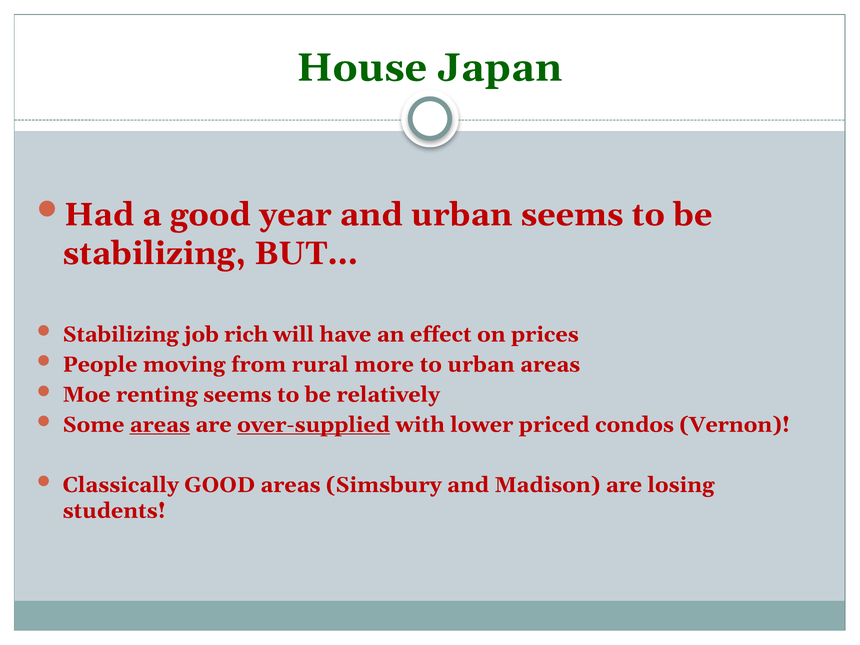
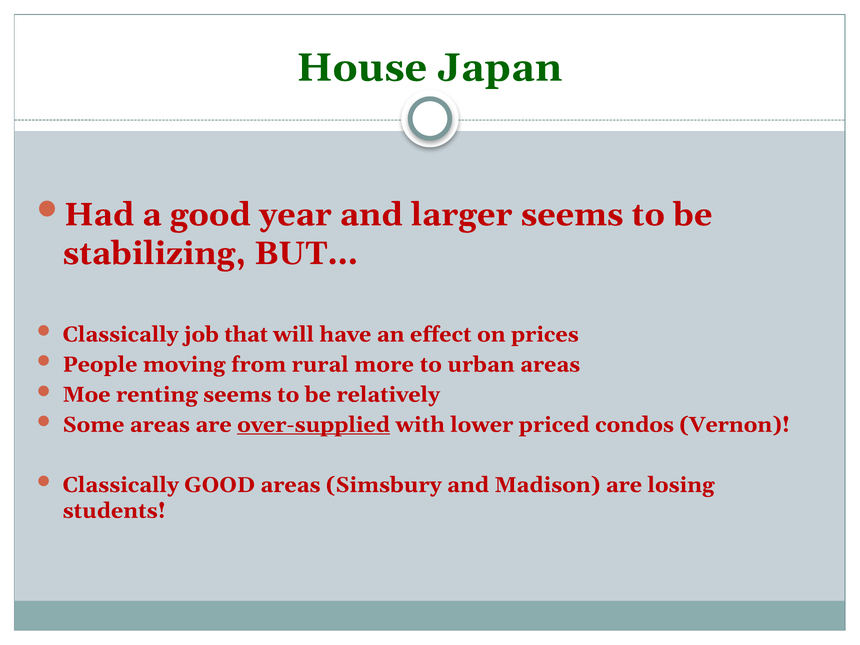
and urban: urban -> larger
Stabilizing at (121, 334): Stabilizing -> Classically
rich: rich -> that
areas at (160, 425) underline: present -> none
